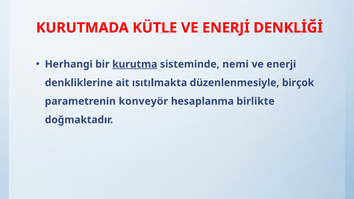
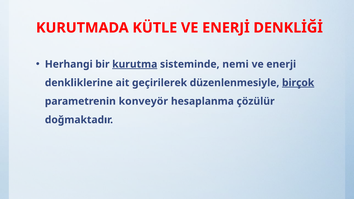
ısıtılmakta: ısıtılmakta -> geçirilerek
birçok underline: none -> present
birlikte: birlikte -> çözülür
